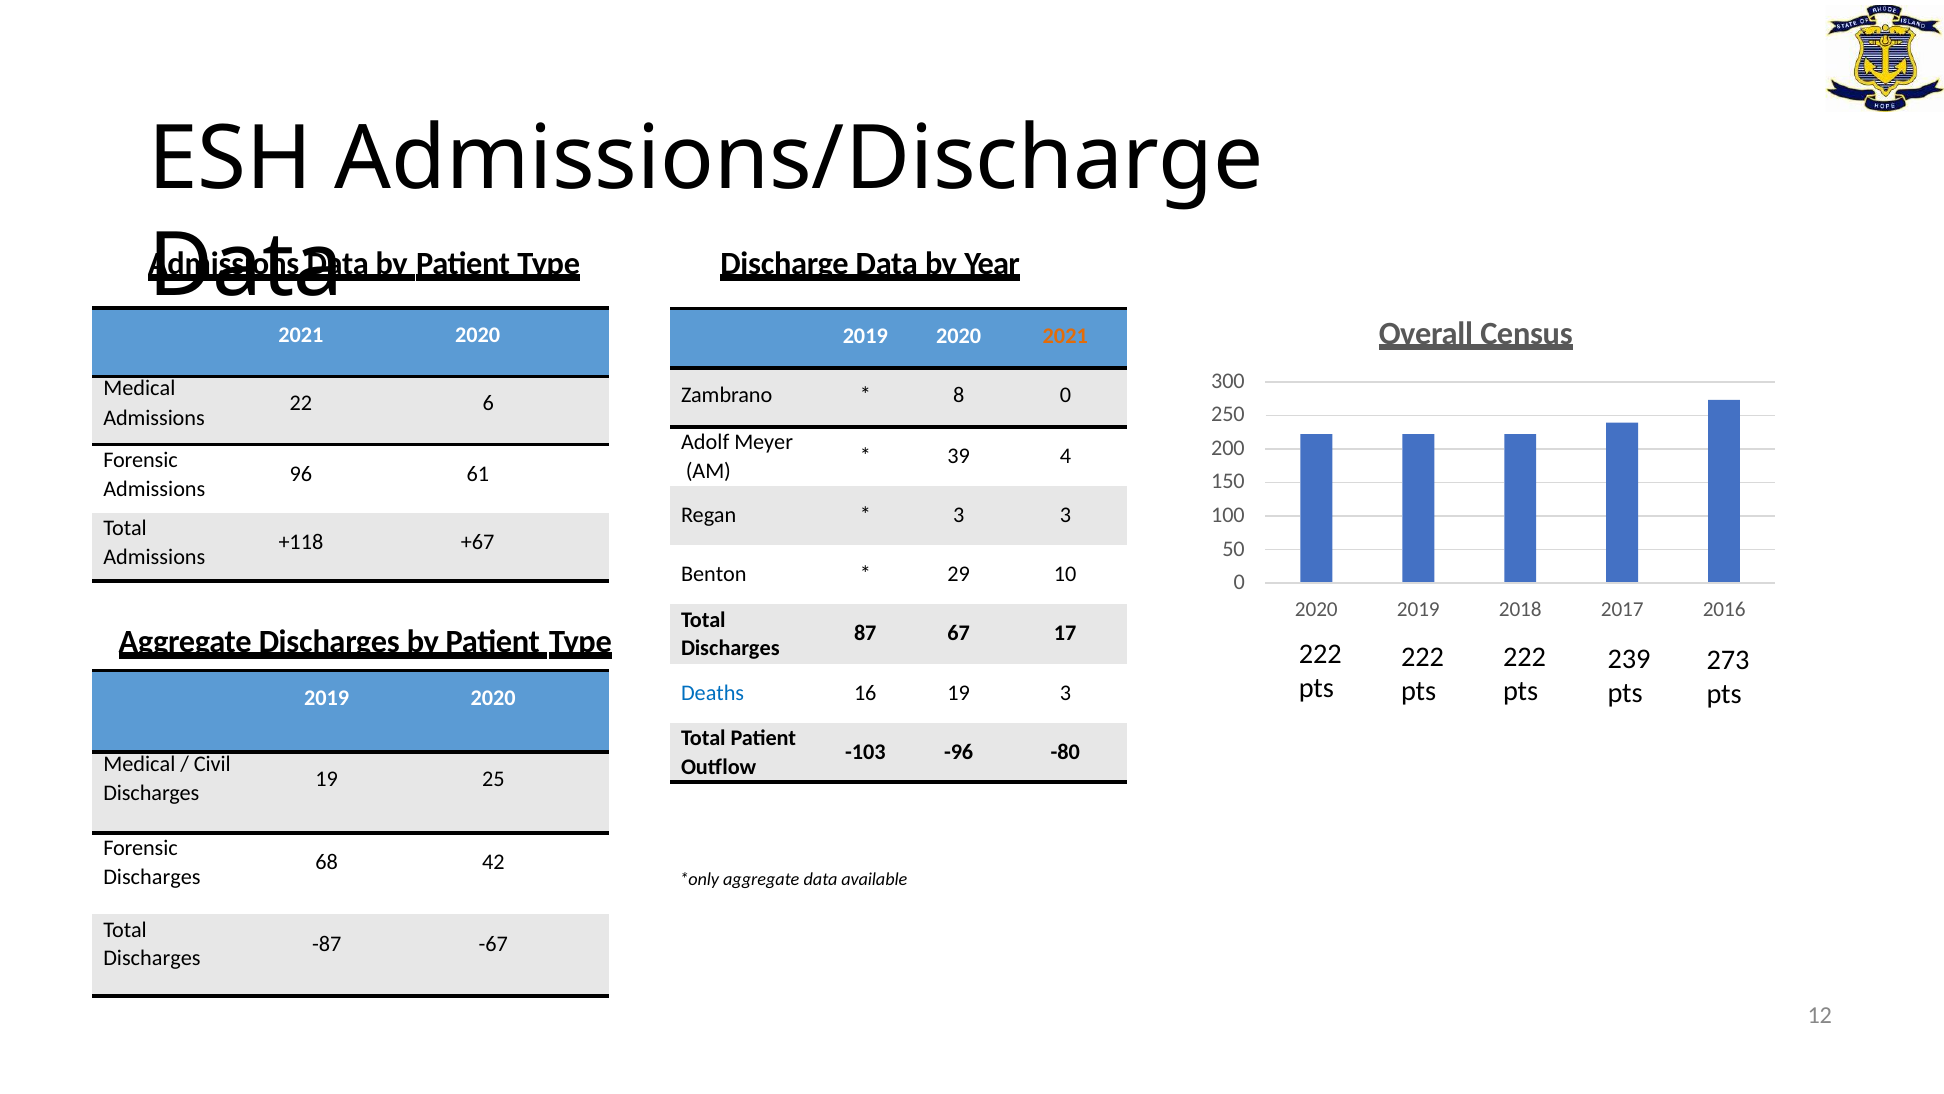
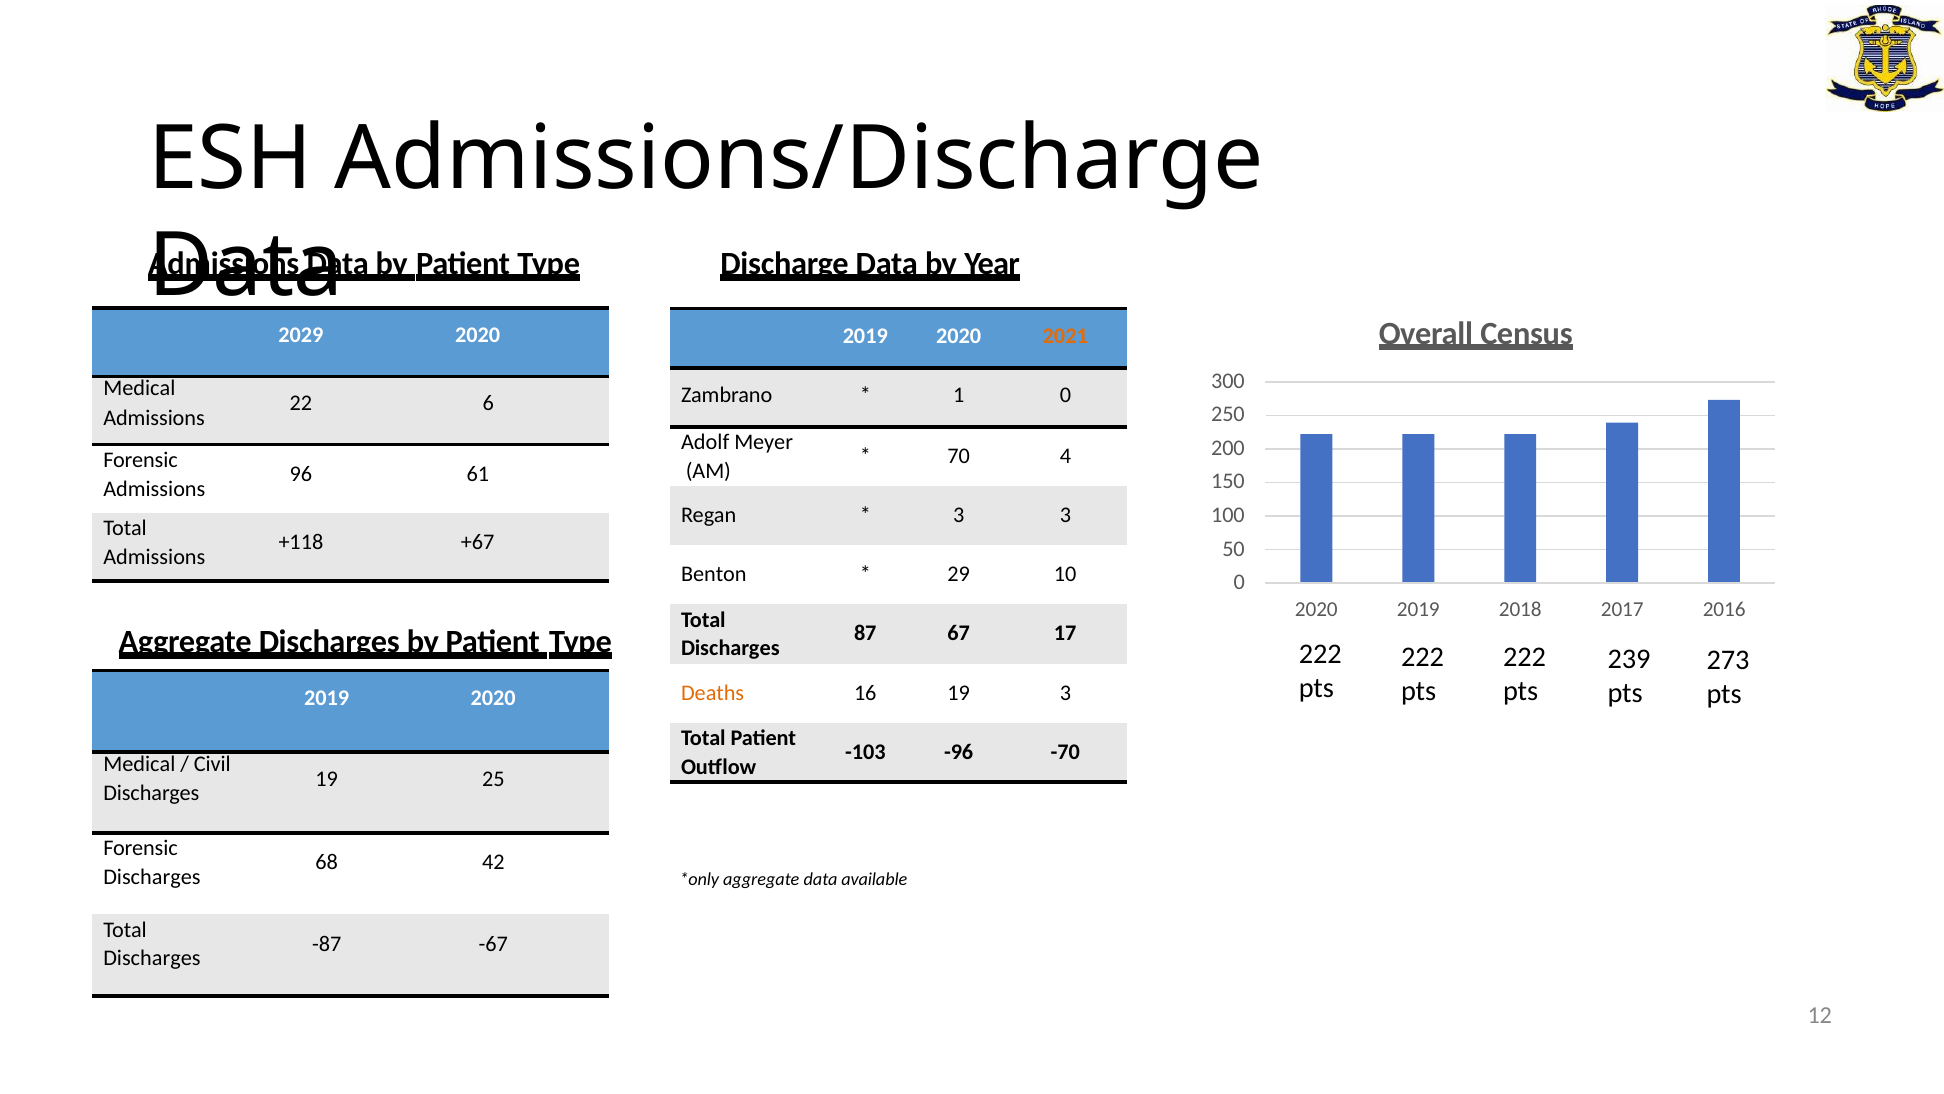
2021 at (301, 335): 2021 -> 2029
8: 8 -> 1
39: 39 -> 70
Deaths colour: blue -> orange
-80: -80 -> -70
